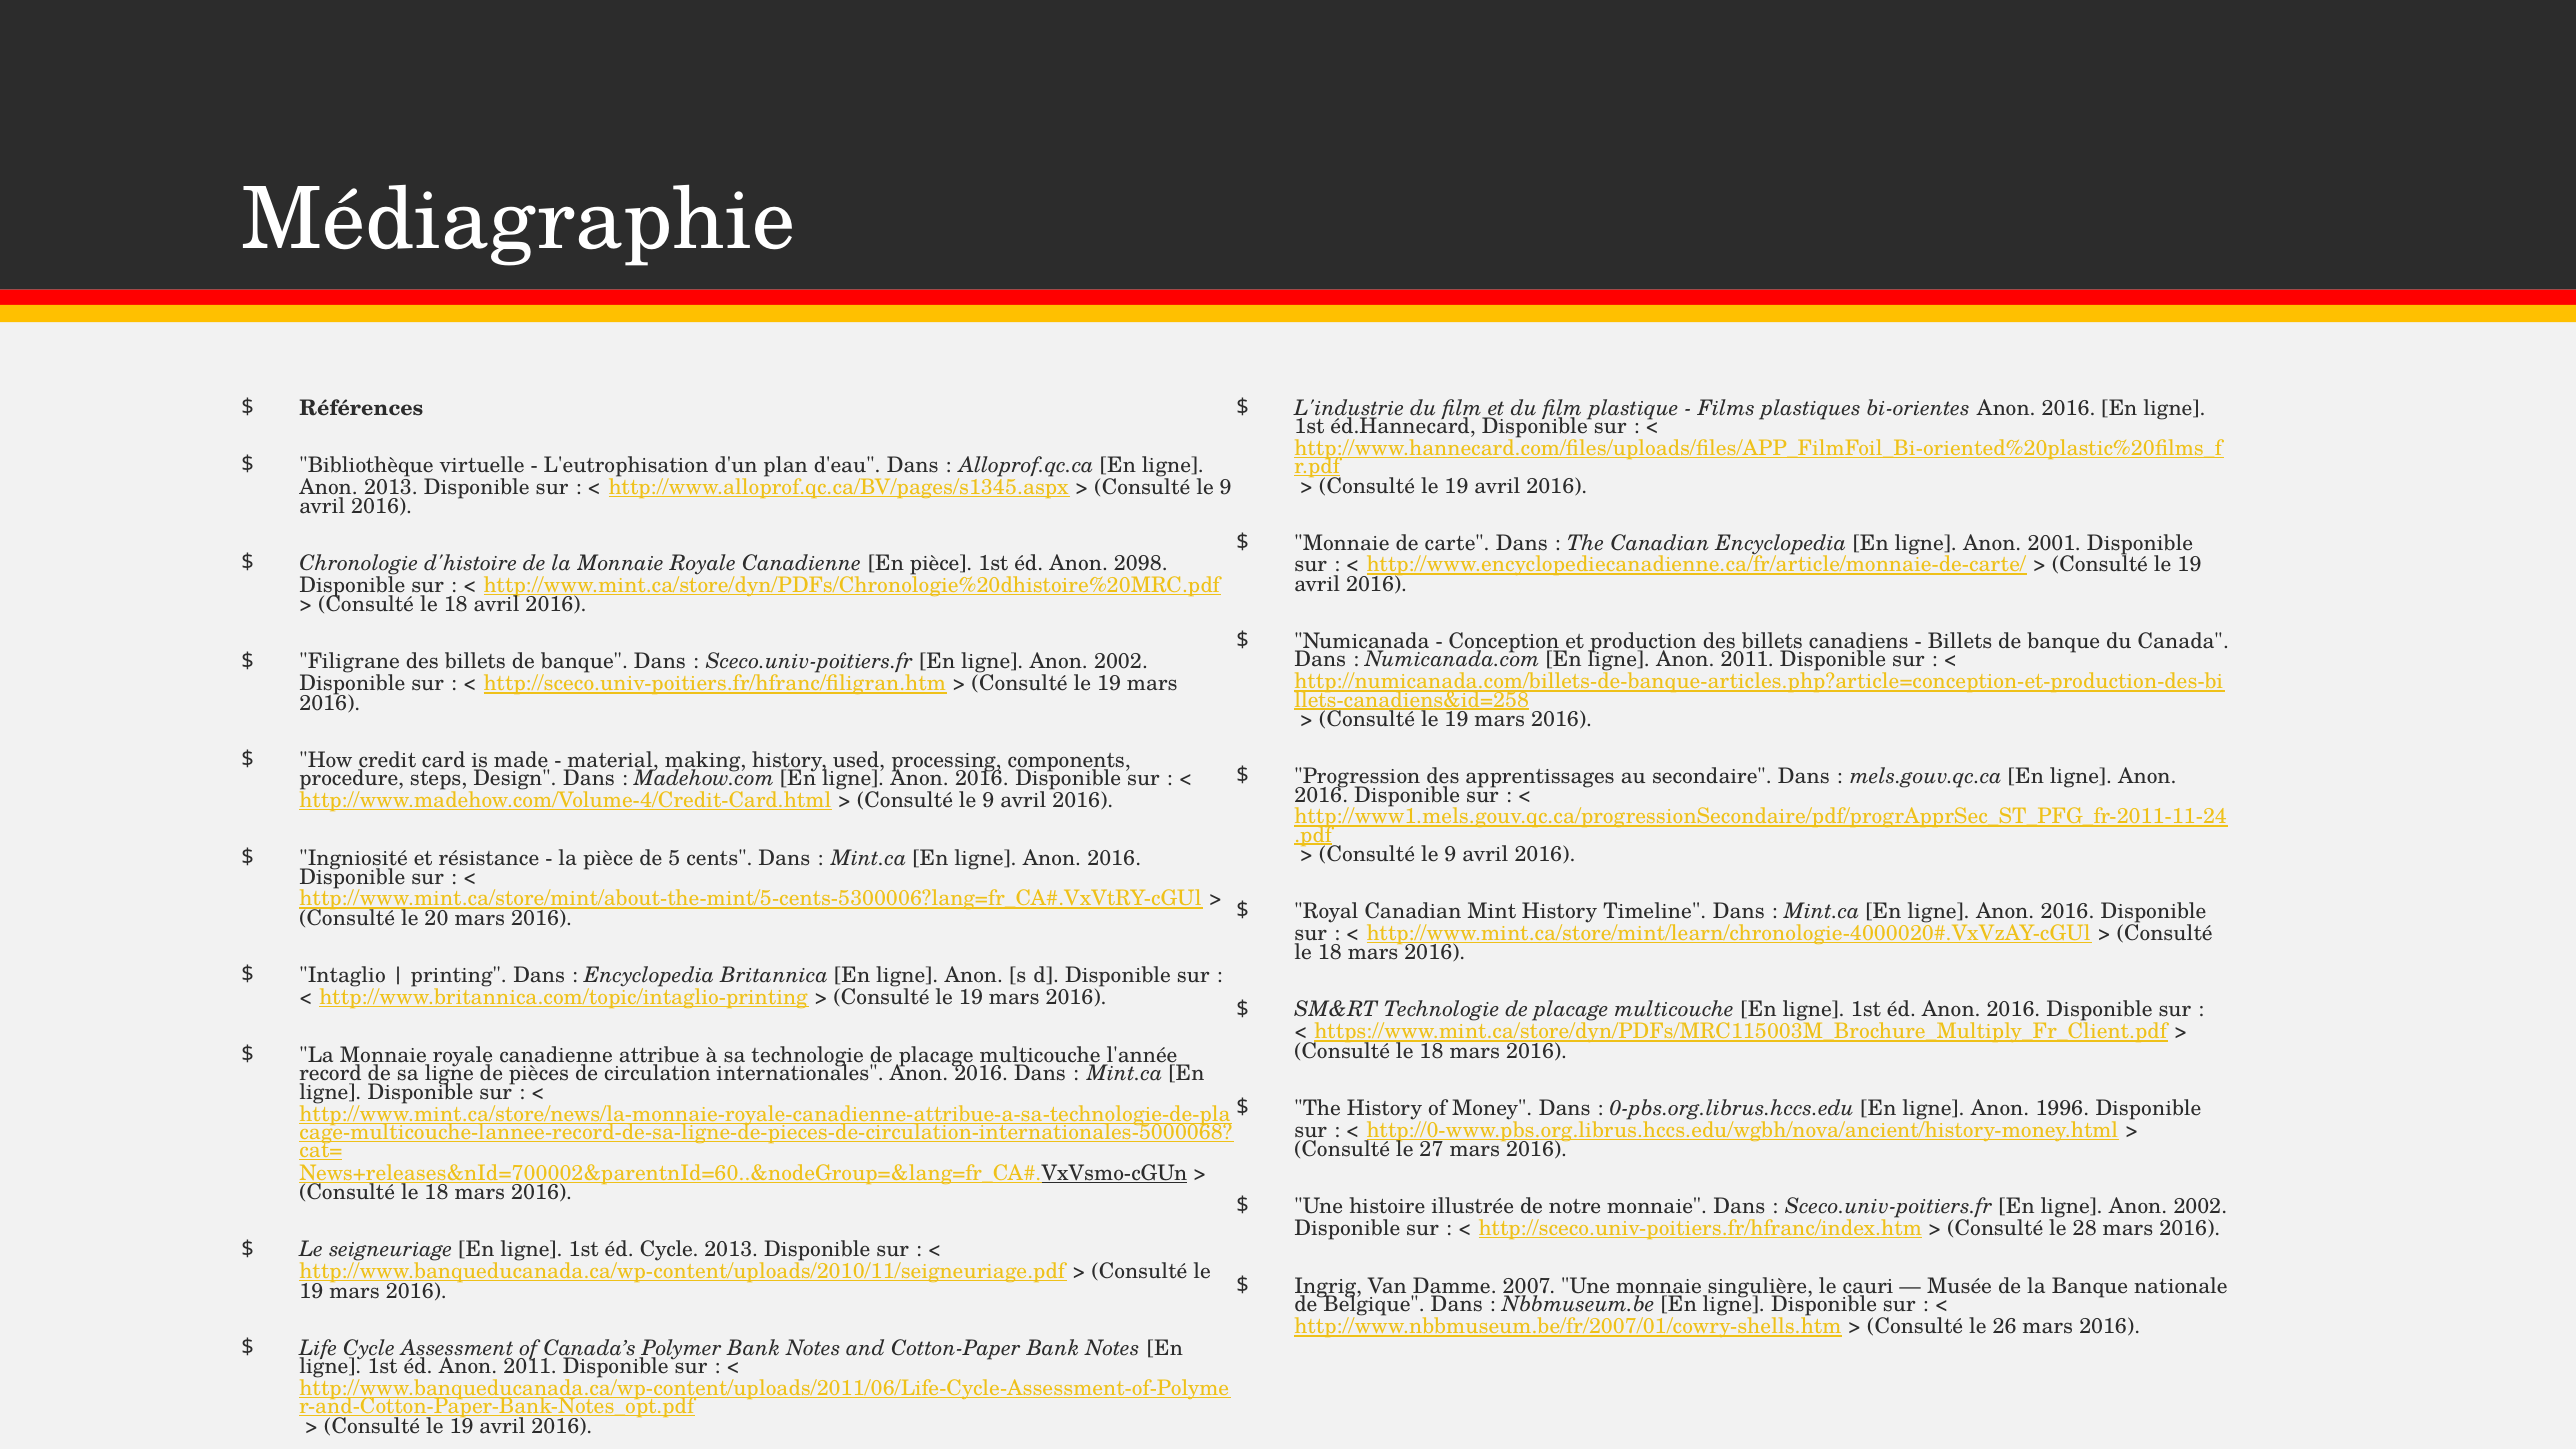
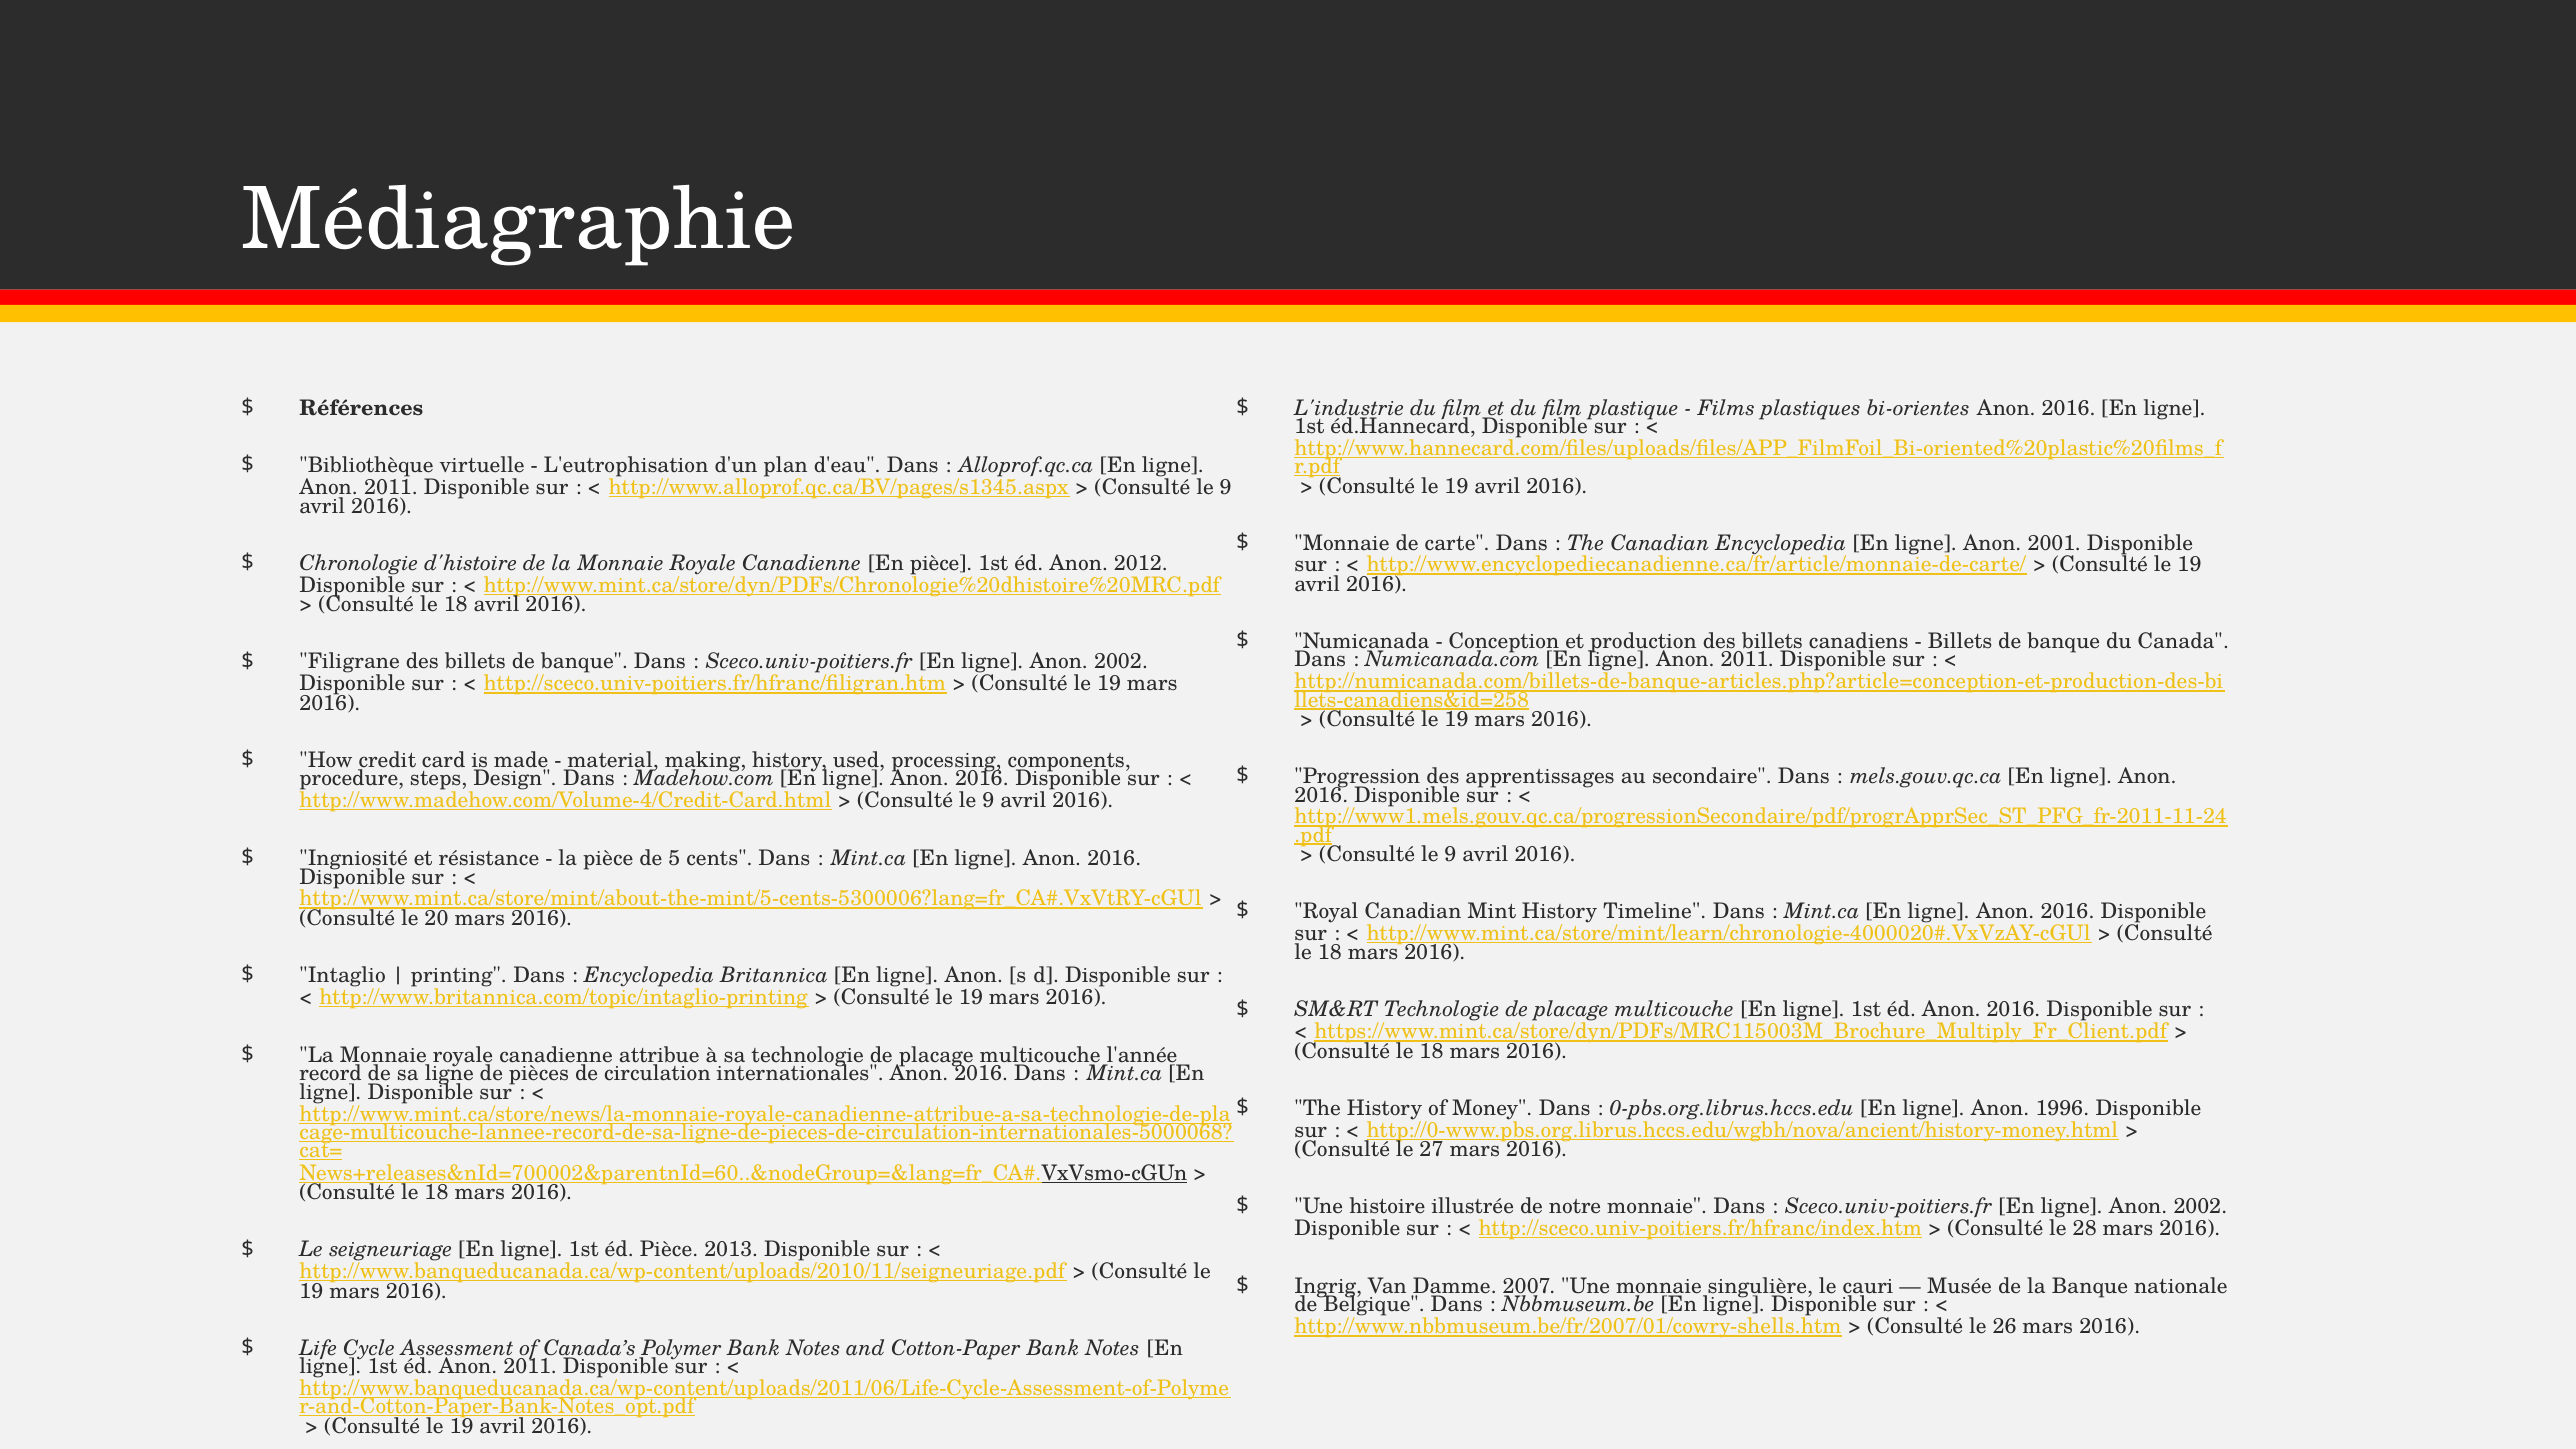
2013 at (391, 487): 2013 -> 2011
2098: 2098 -> 2012
éd Cycle: Cycle -> Pièce
